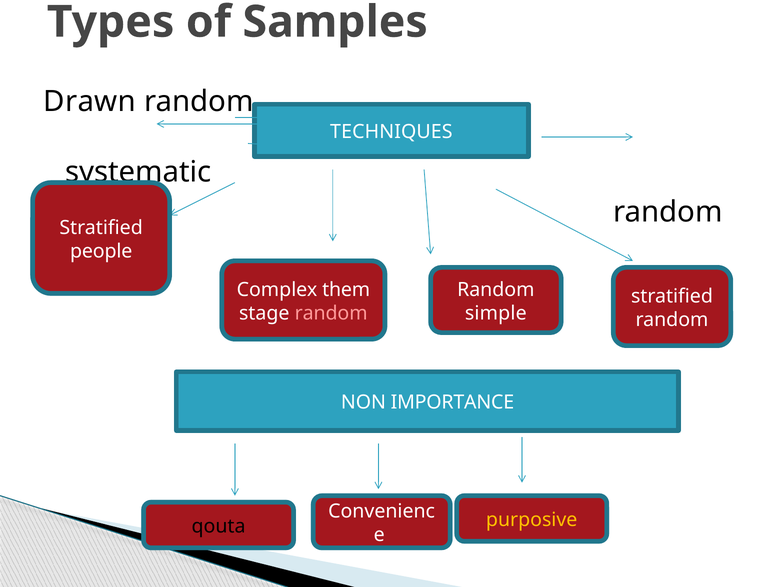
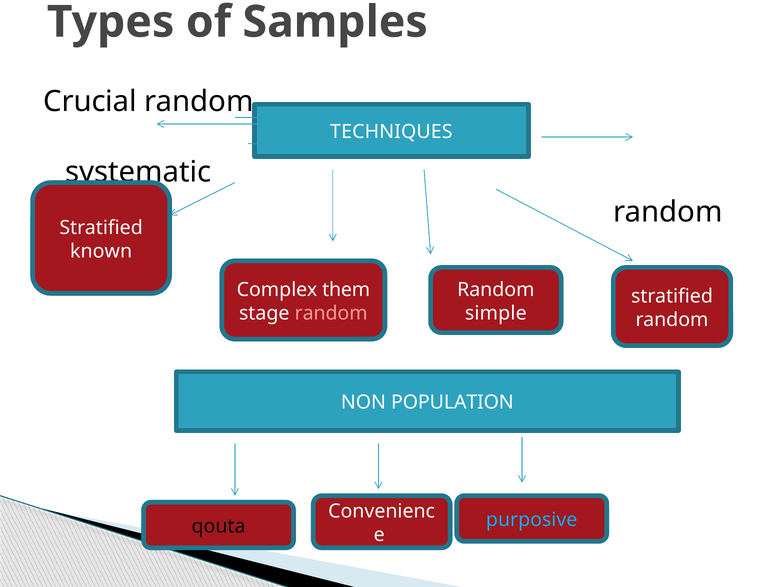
Drawn: Drawn -> Crucial
people: people -> known
IMPORTANCE: IMPORTANCE -> POPULATION
purposive colour: yellow -> light blue
